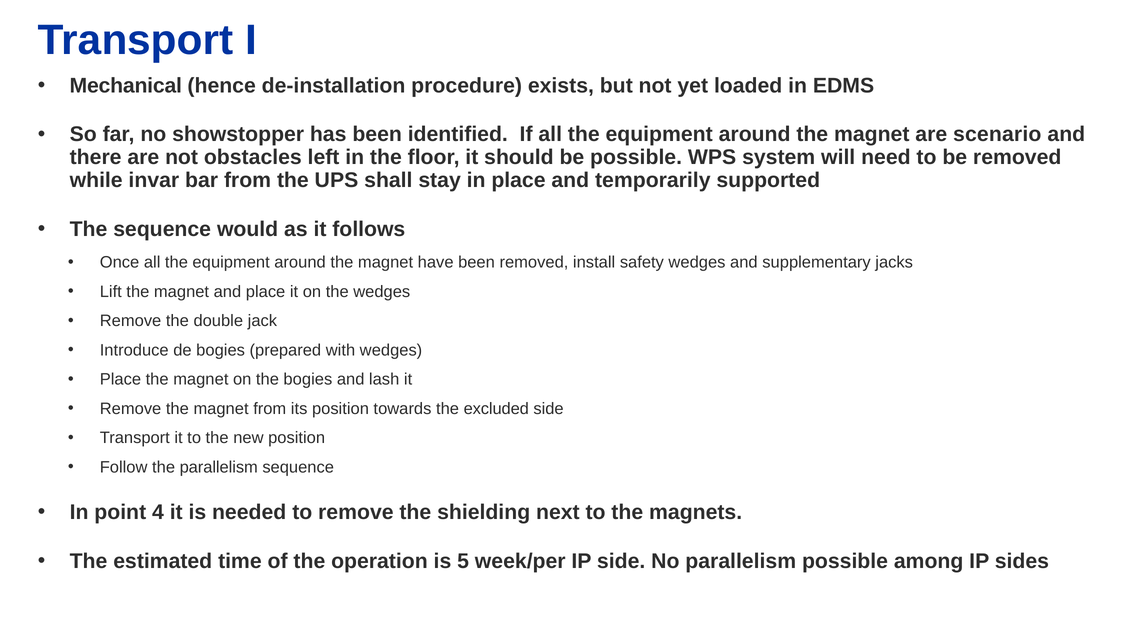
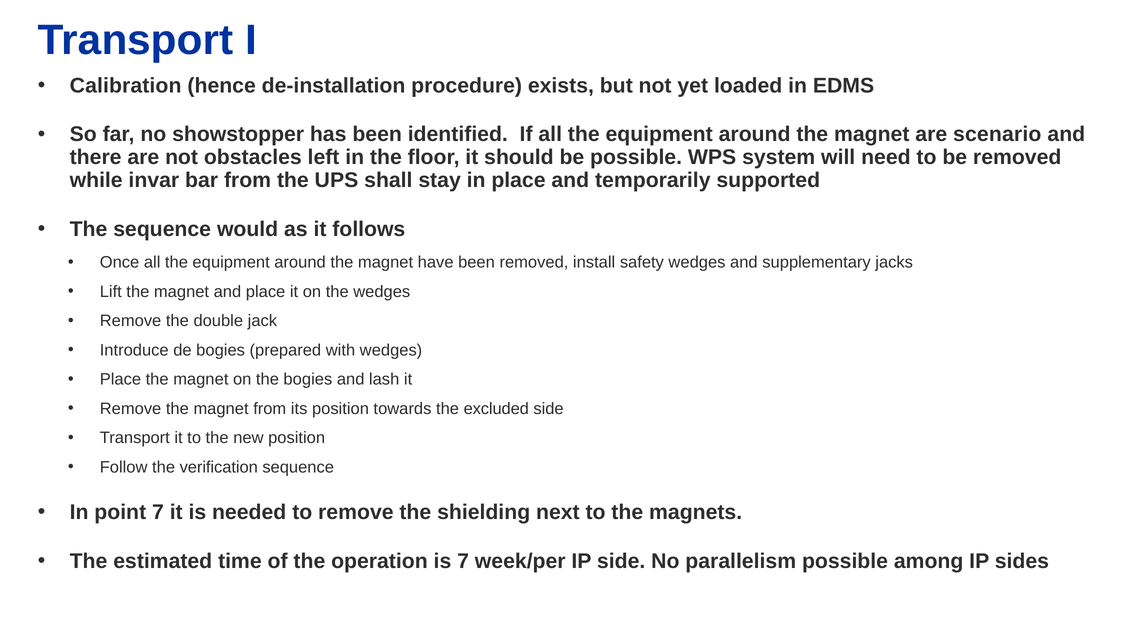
Mechanical: Mechanical -> Calibration
the parallelism: parallelism -> verification
point 4: 4 -> 7
is 5: 5 -> 7
